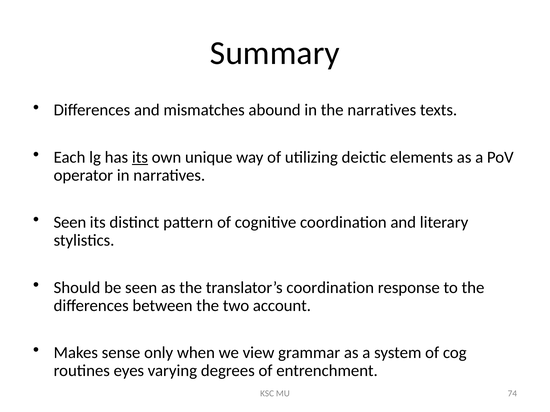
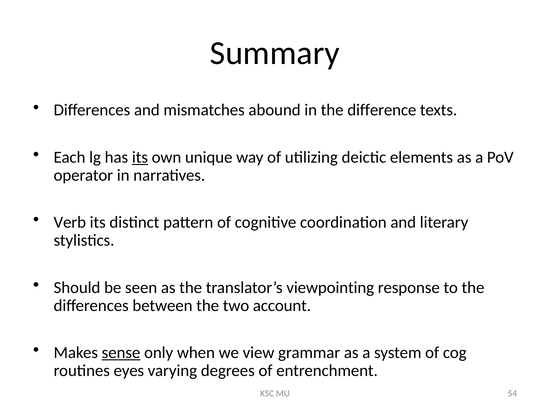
the narratives: narratives -> difference
Seen at (70, 223): Seen -> Verb
translator’s coordination: coordination -> viewpointing
sense underline: none -> present
74: 74 -> 54
